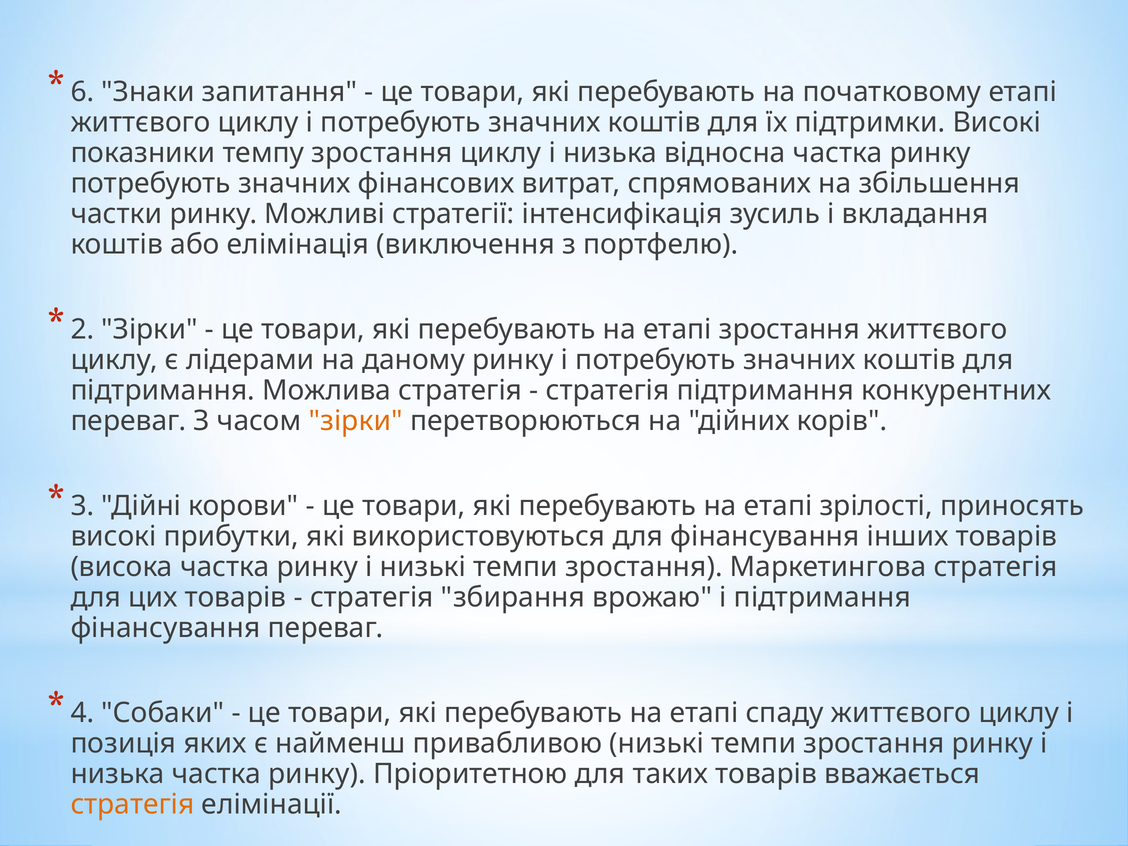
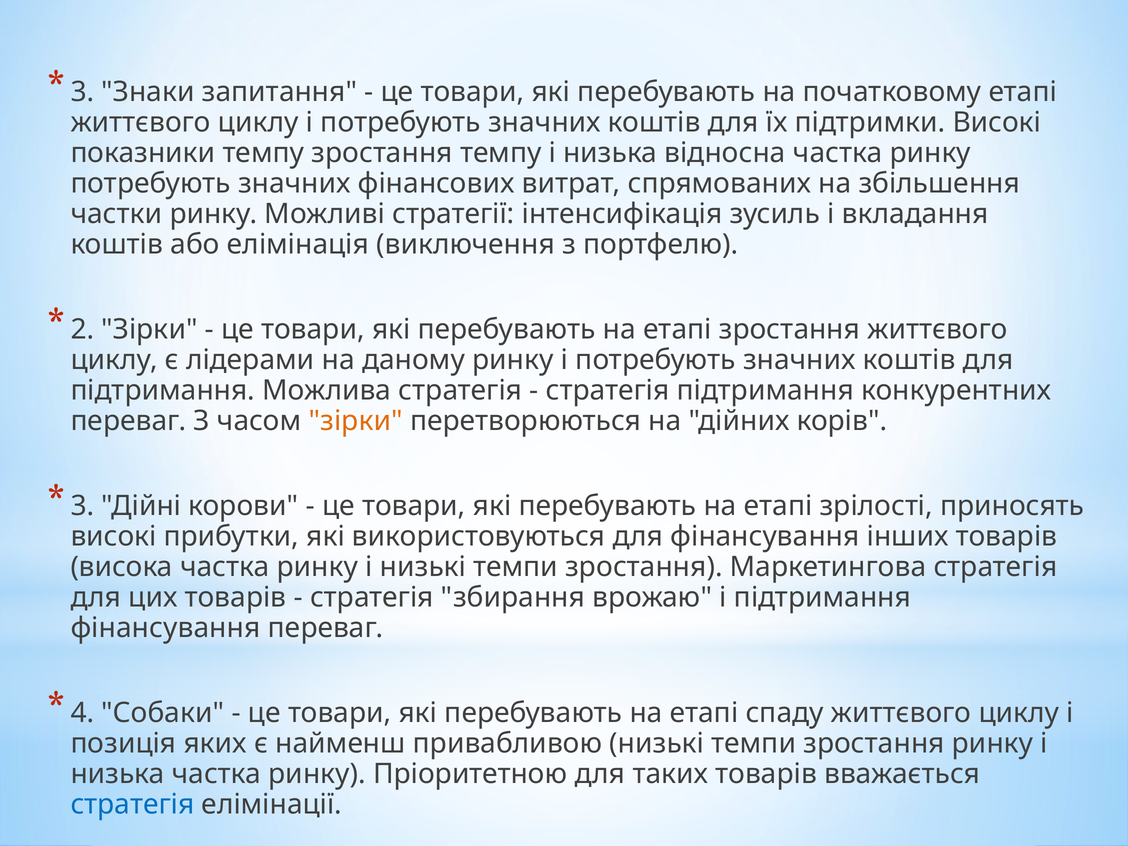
6 at (82, 92): 6 -> 3
зростання циклу: циклу -> темпу
стратегія at (132, 804) colour: orange -> blue
